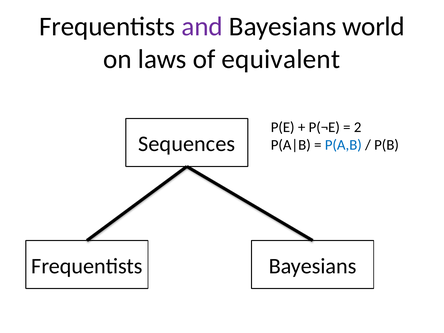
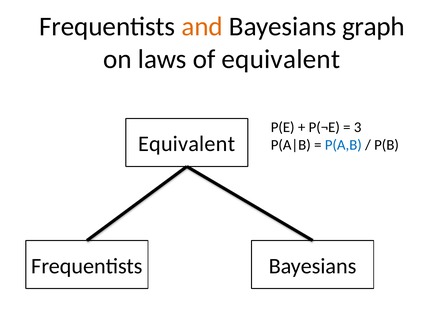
and colour: purple -> orange
world: world -> graph
2: 2 -> 3
Sequences at (187, 144): Sequences -> Equivalent
